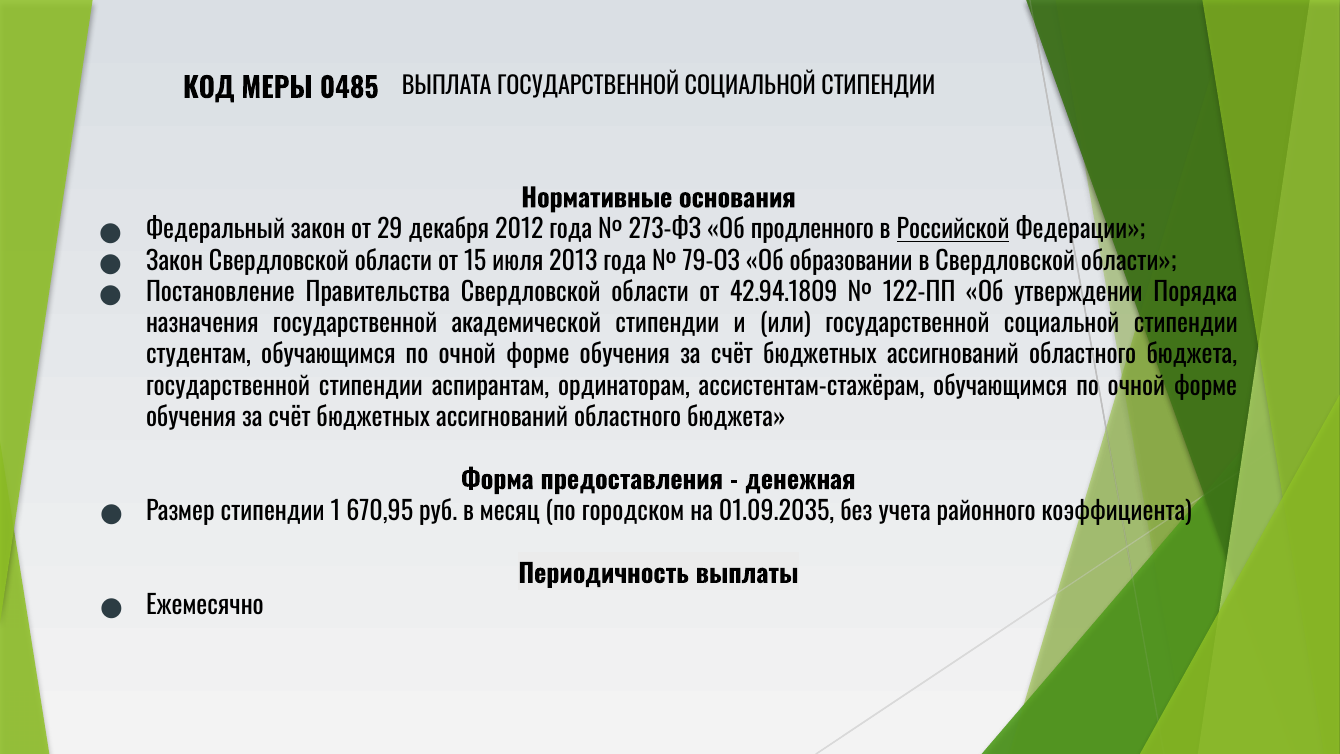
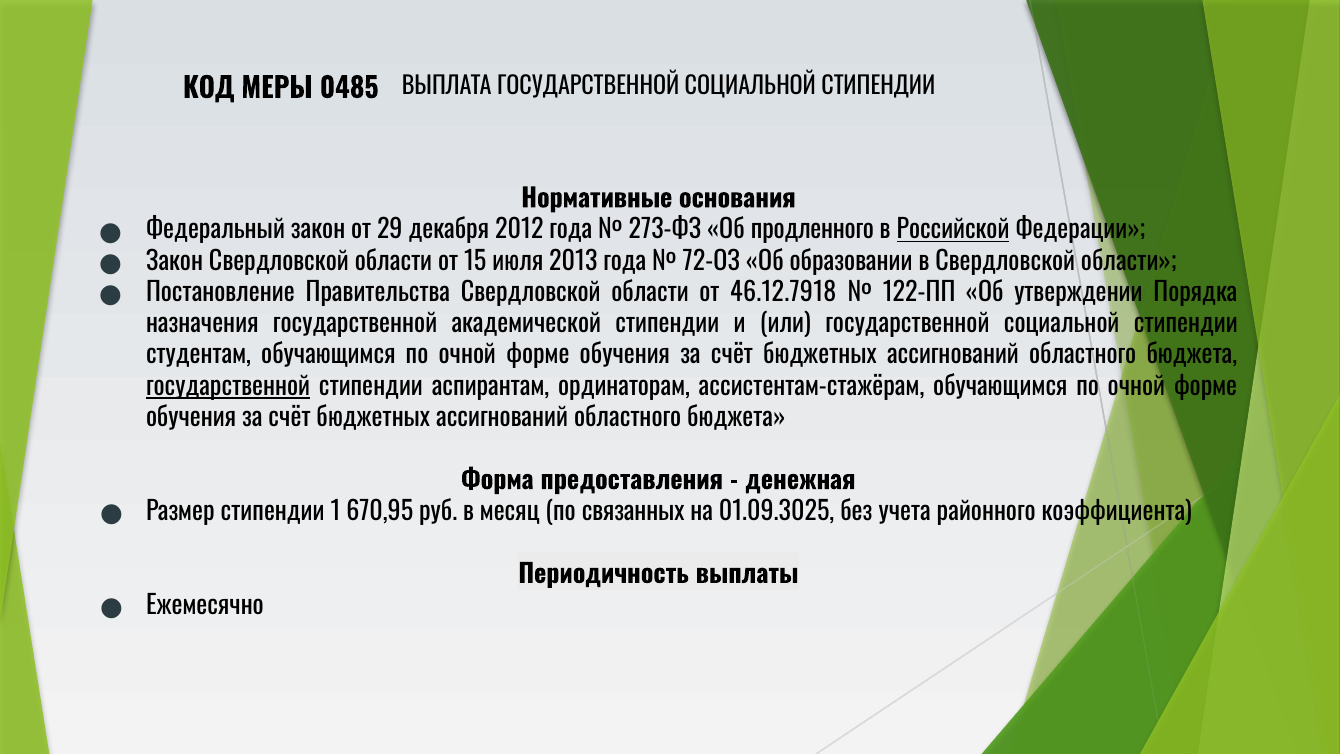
79-ОЗ: 79-ОЗ -> 72-ОЗ
42.94.1809: 42.94.1809 -> 46.12.7918
государственной at (228, 386) underline: none -> present
городском: городском -> связанных
01.09.2035: 01.09.2035 -> 01.09.3025
